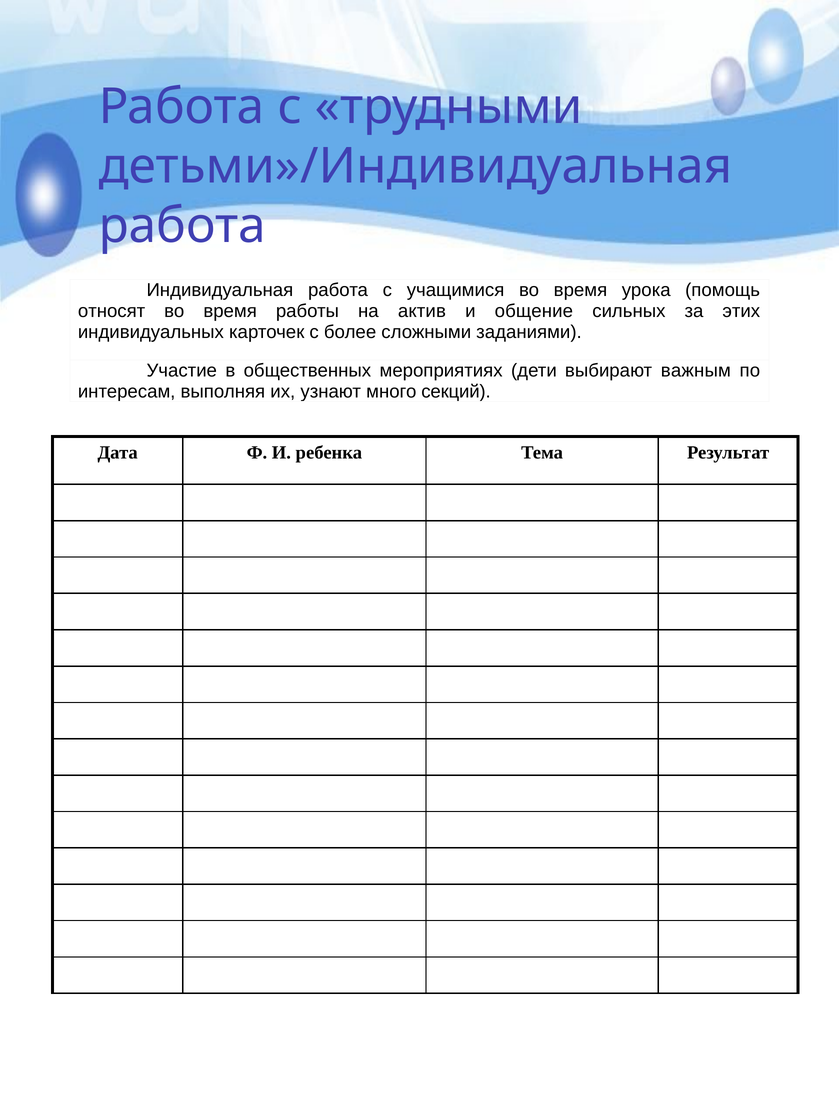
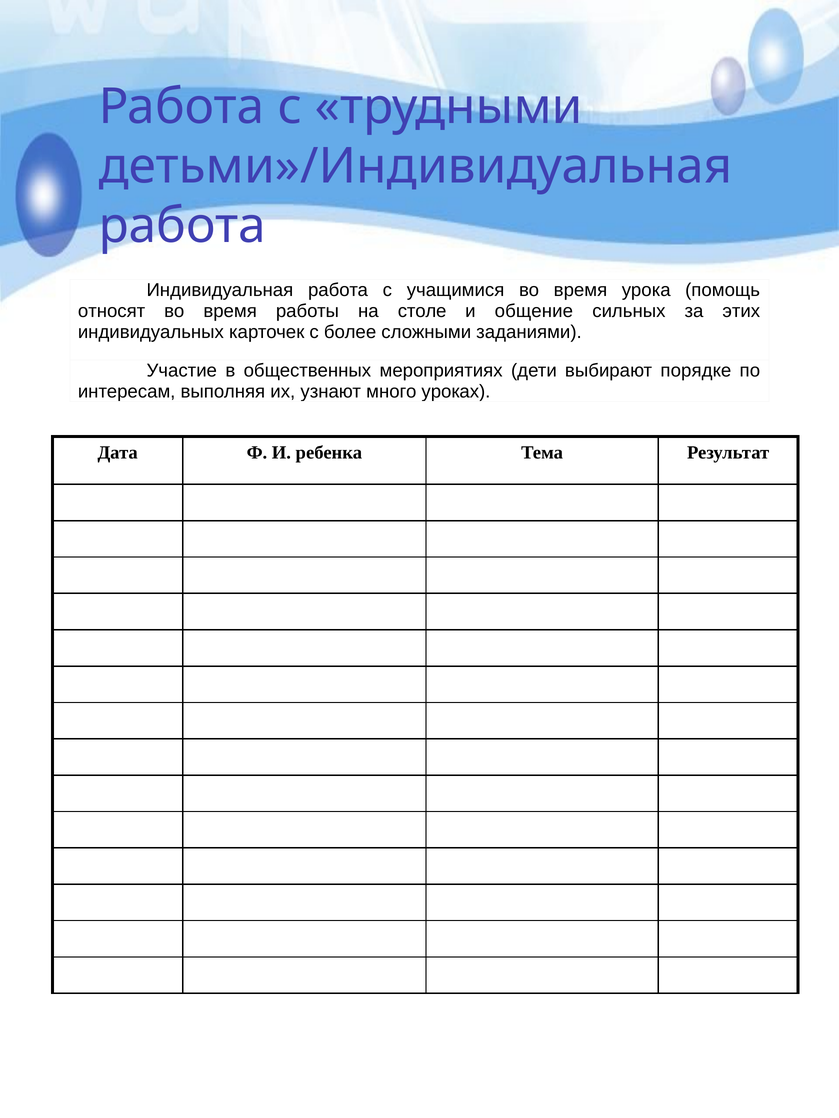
актив: актив -> столе
важным: важным -> порядке
секций: секций -> уроках
